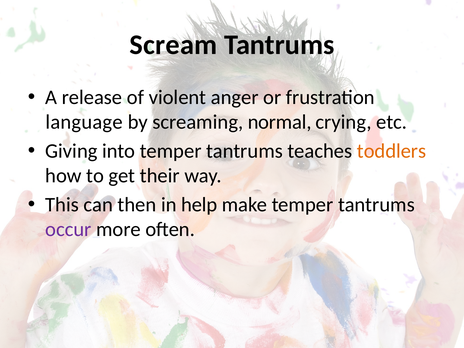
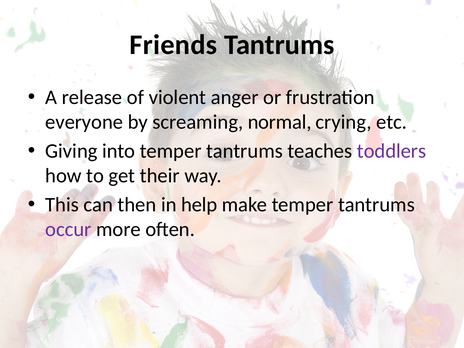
Scream: Scream -> Friends
language: language -> everyone
toddlers colour: orange -> purple
